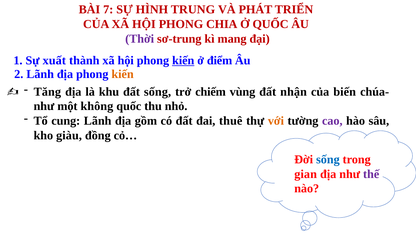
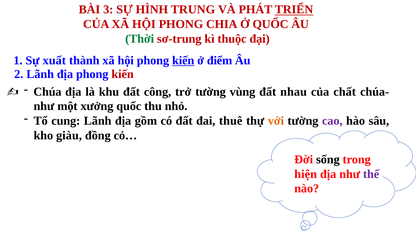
7: 7 -> 3
TRIỂN underline: none -> present
Thời colour: purple -> green
mang: mang -> thuộc
kiến at (123, 74) colour: orange -> red
Tăng: Tăng -> Chúa
đất sống: sống -> công
trở chiếm: chiếm -> tường
nhận: nhận -> nhau
biến: biến -> chất
không: không -> xưởng
sống at (328, 159) colour: blue -> black
gian: gian -> hiện
